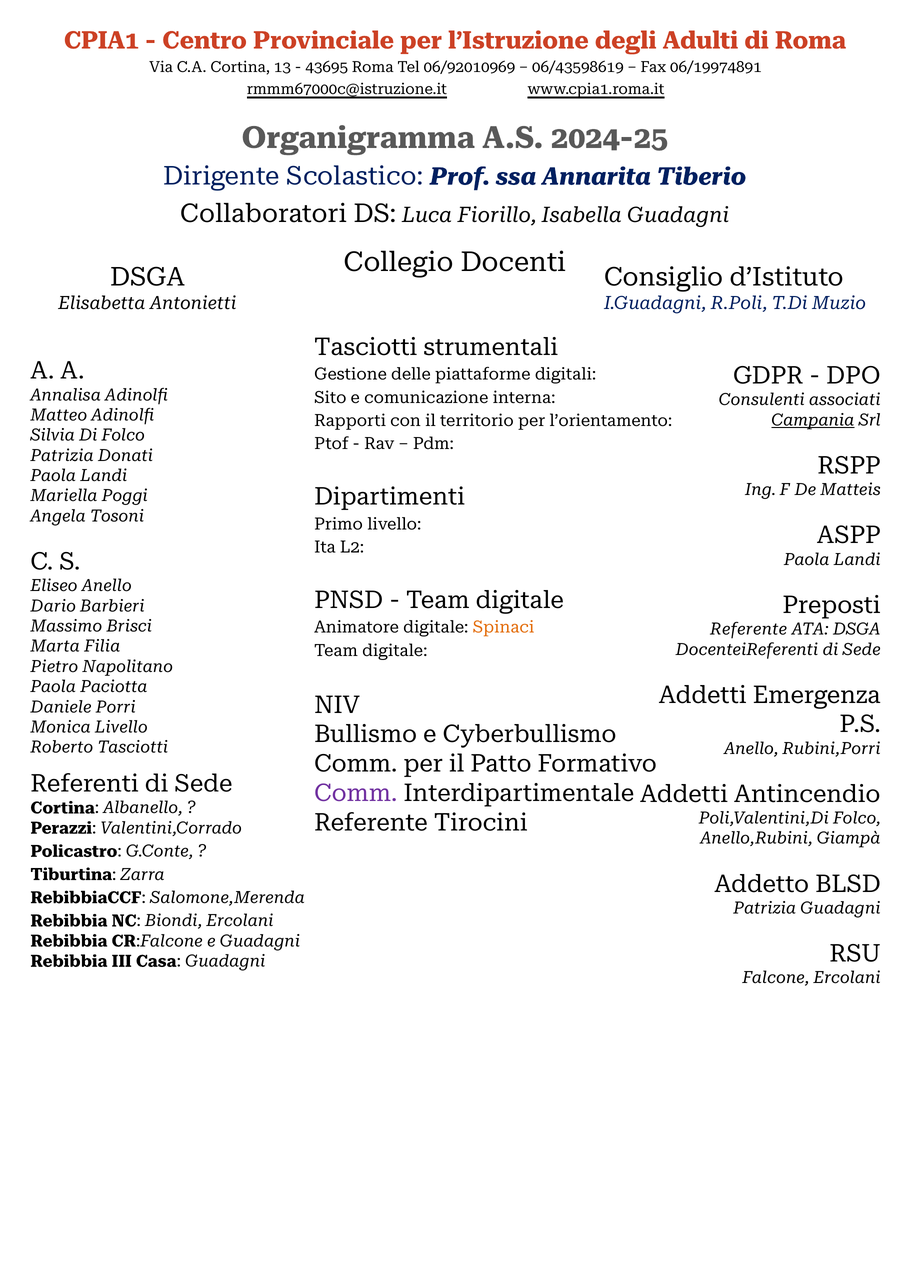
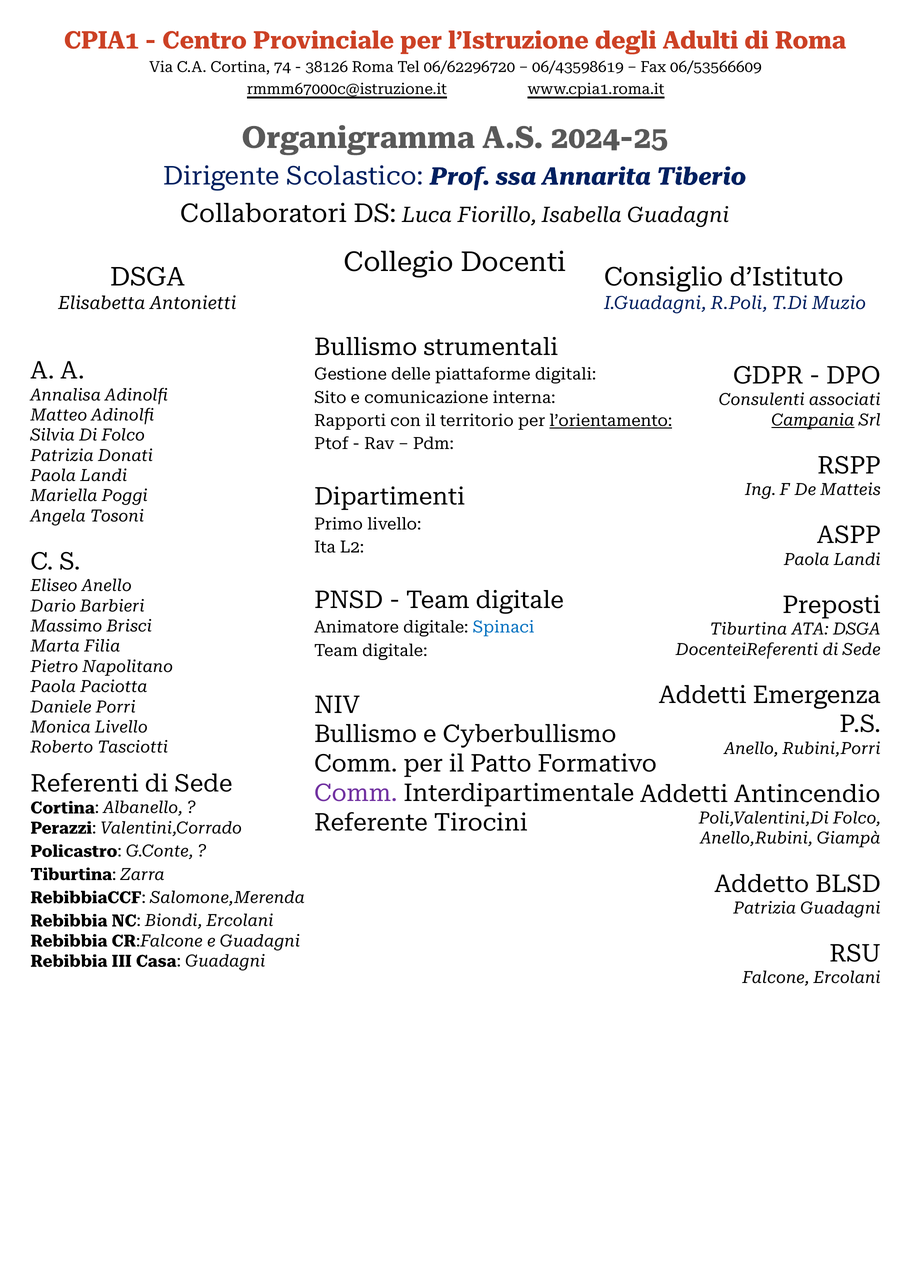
13: 13 -> 74
43695: 43695 -> 38126
06/92010969: 06/92010969 -> 06/62296720
06/19974891: 06/19974891 -> 06/53566609
Tasciotti at (366, 347): Tasciotti -> Bullismo
l’orientamento underline: none -> present
Spinaci colour: orange -> blue
Referente at (749, 629): Referente -> Tiburtina
